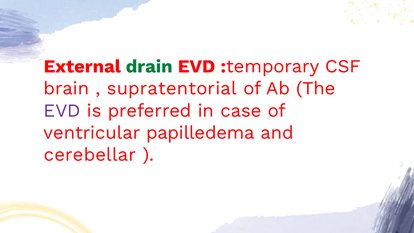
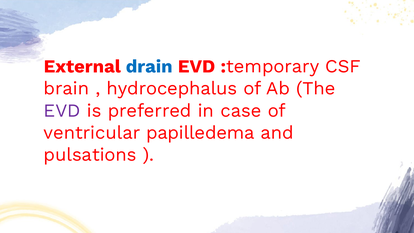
drain colour: green -> blue
supratentorial: supratentorial -> hydrocephalus
cerebellar: cerebellar -> pulsations
